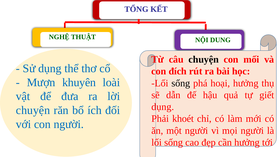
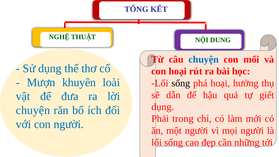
chuyện at (204, 59) colour: black -> blue
con đích: đích -> hoại
khoét: khoét -> trong
cần hưởng: hưởng -> những
